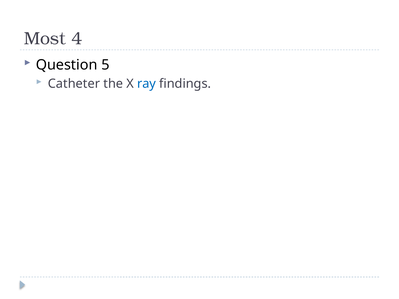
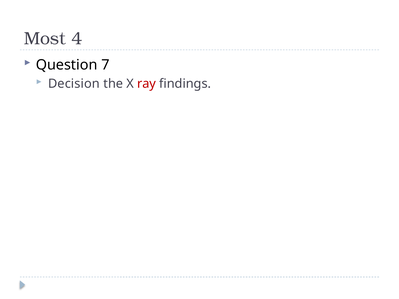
5: 5 -> 7
Catheter: Catheter -> Decision
ray colour: blue -> red
